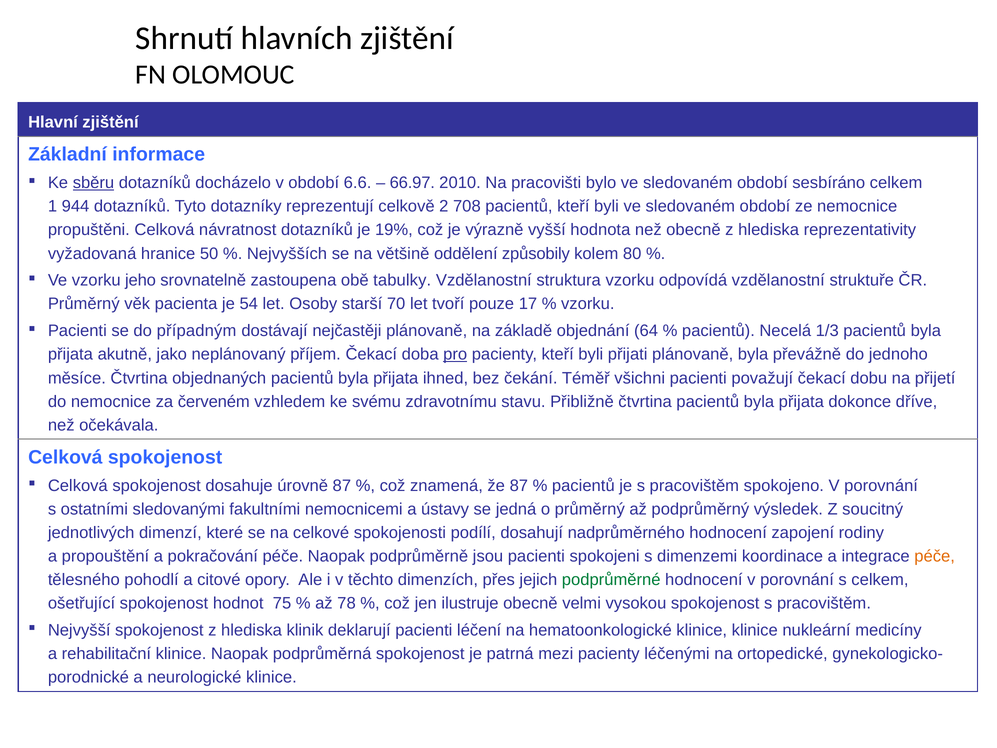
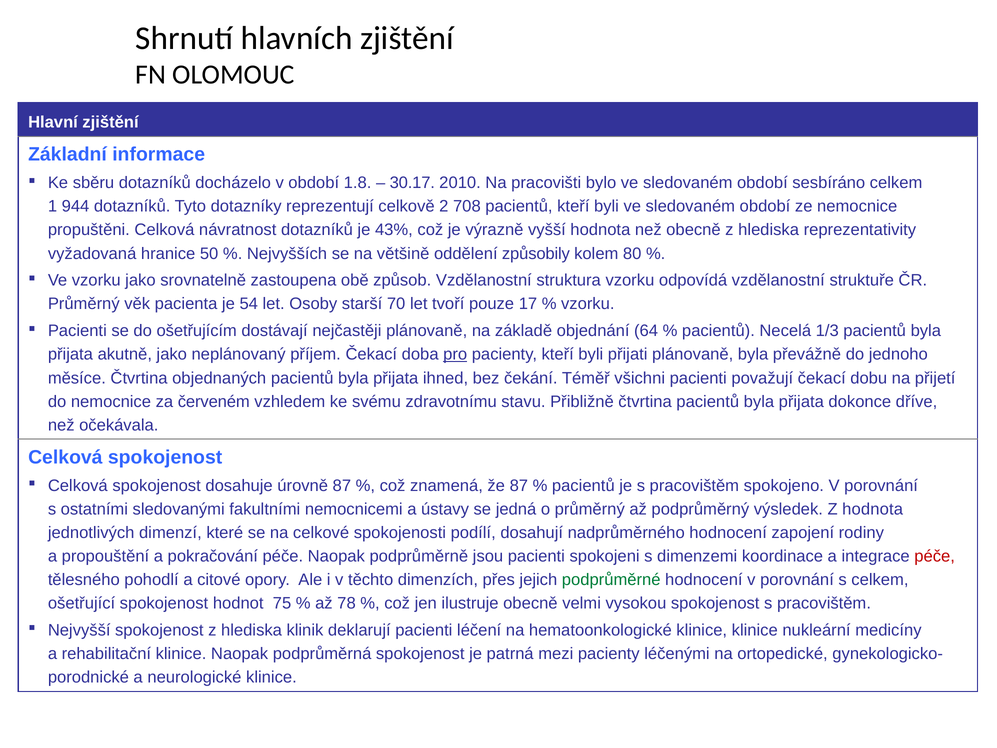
sběru underline: present -> none
6.6: 6.6 -> 1.8
66.97: 66.97 -> 30.17
19%: 19% -> 43%
vzorku jeho: jeho -> jako
tabulky: tabulky -> způsob
případným: případným -> ošetřujícím
Z soucitný: soucitný -> hodnota
péče at (935, 556) colour: orange -> red
